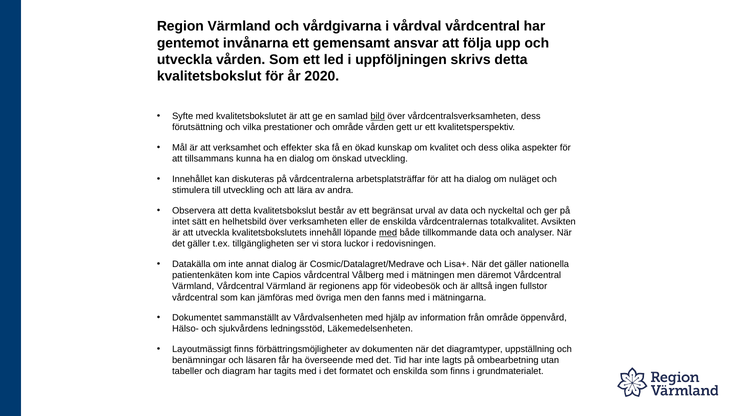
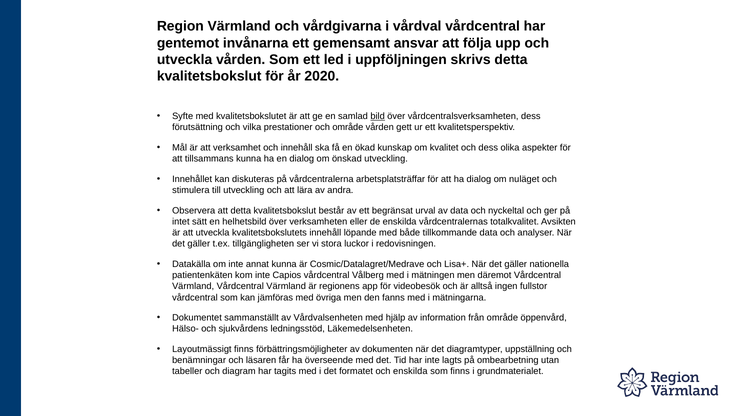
och effekter: effekter -> innehåll
med at (388, 233) underline: present -> none
annat dialog: dialog -> kunna
